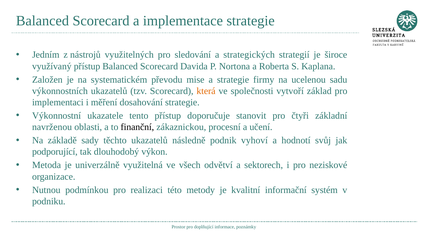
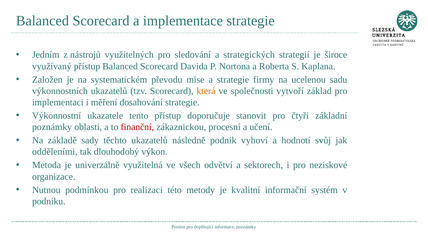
navrženou at (52, 127): navrženou -> poznámky
finanční colour: black -> red
podporující: podporující -> odděleními
